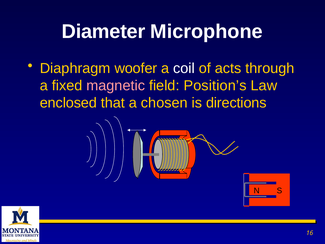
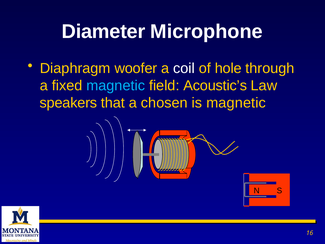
acts: acts -> hole
magnetic at (116, 86) colour: pink -> light blue
Position’s: Position’s -> Acoustic’s
enclosed: enclosed -> speakers
is directions: directions -> magnetic
